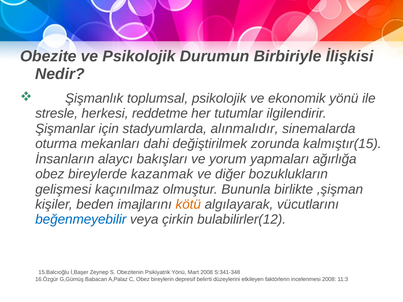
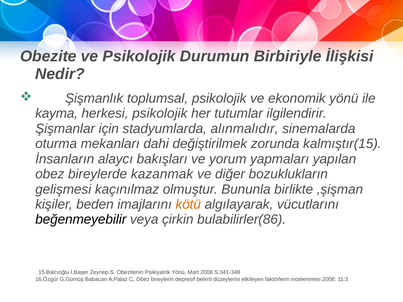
stresle: stresle -> kayma
herkesi reddetme: reddetme -> psikolojik
ağırlığa: ağırlığa -> yapılan
beğenmeyebilir colour: blue -> black
bulabilirler(12: bulabilirler(12 -> bulabilirler(86
